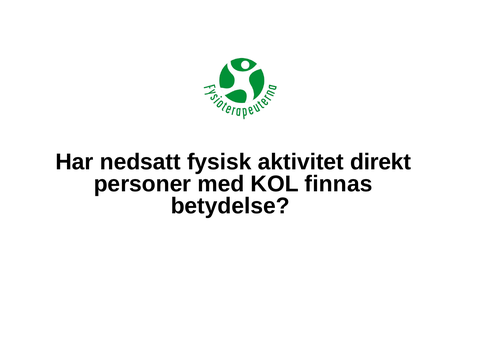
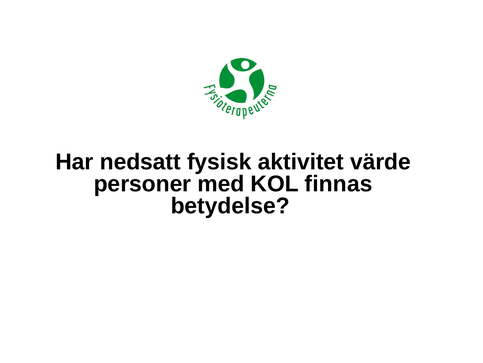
direkt: direkt -> värde
